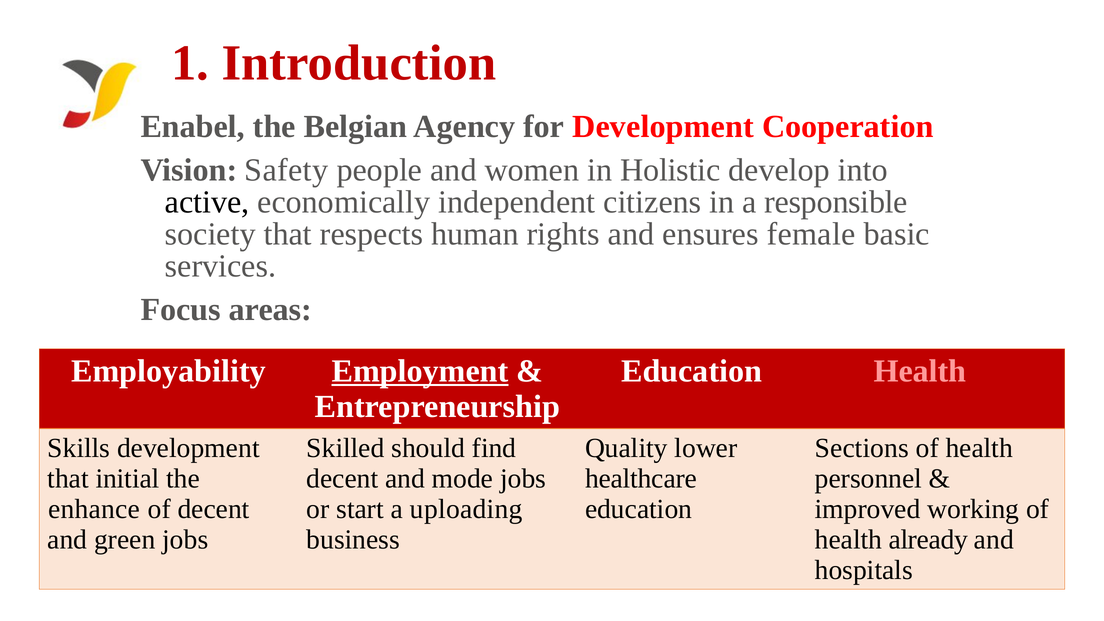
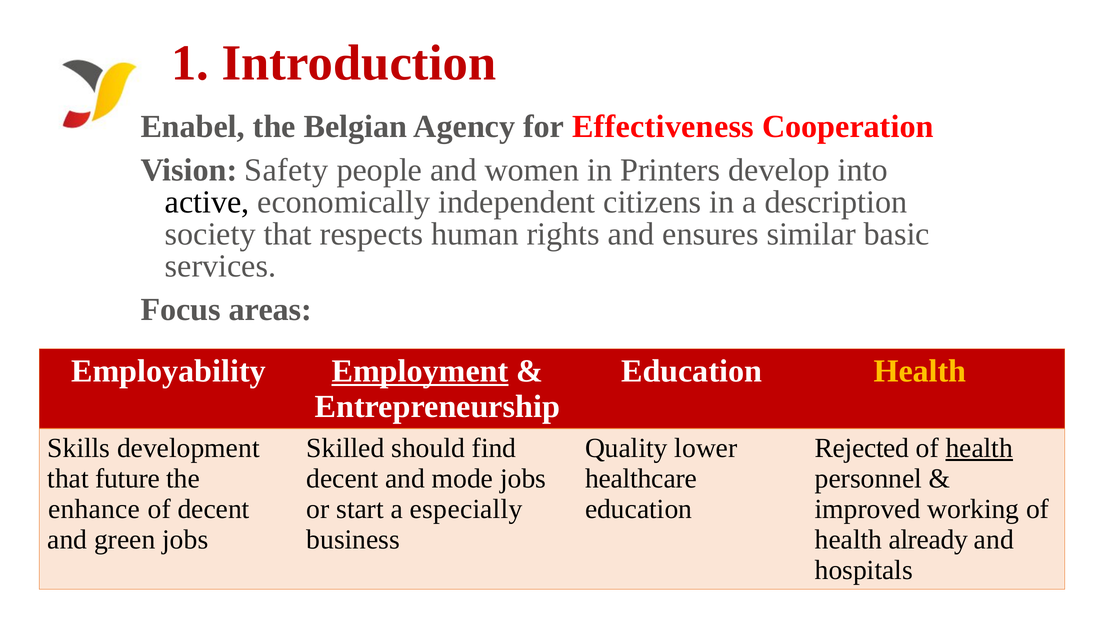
for Development: Development -> Effectiveness
Holistic: Holistic -> Printers
responsible: responsible -> description
female: female -> similar
Health at (920, 371) colour: pink -> yellow
Sections: Sections -> Rejected
health at (979, 448) underline: none -> present
initial: initial -> future
uploading: uploading -> especially
